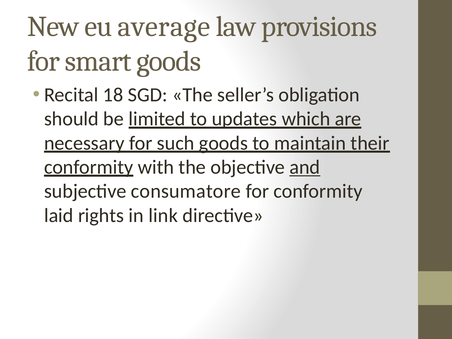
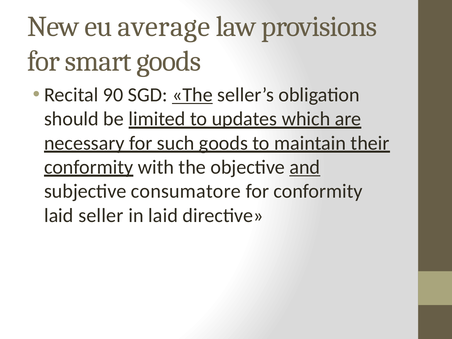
18: 18 -> 90
The at (192, 95) underline: none -> present
rights: rights -> seller
in link: link -> laid
